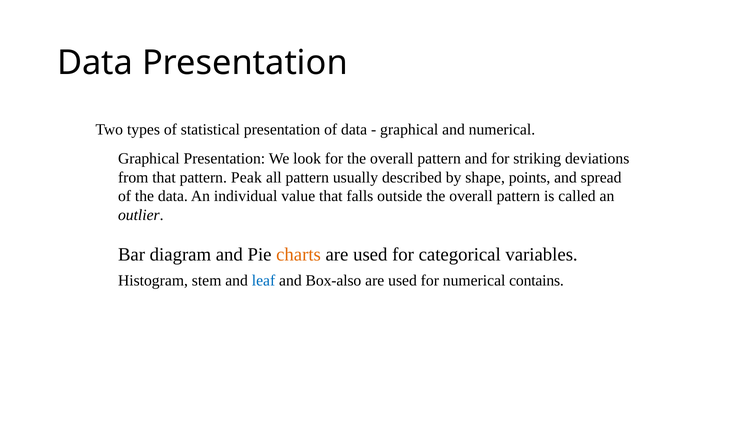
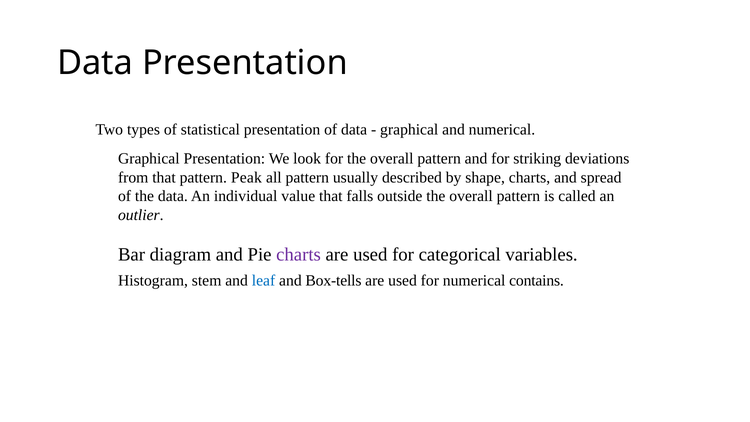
shape points: points -> charts
charts at (299, 254) colour: orange -> purple
Box-also: Box-also -> Box-tells
